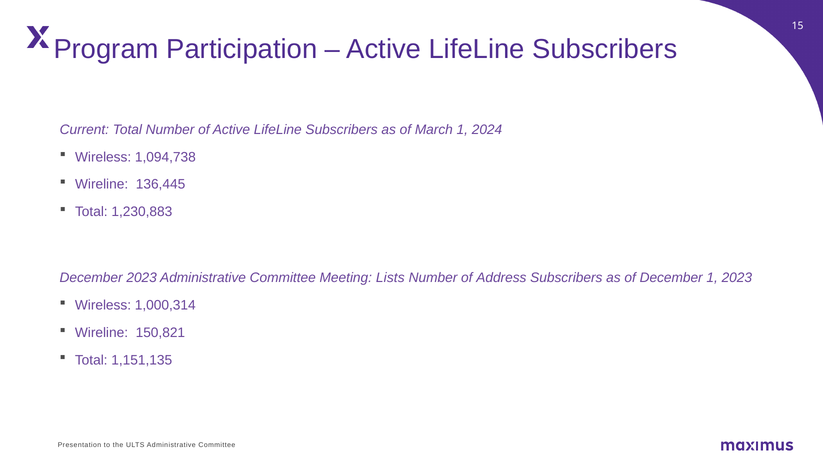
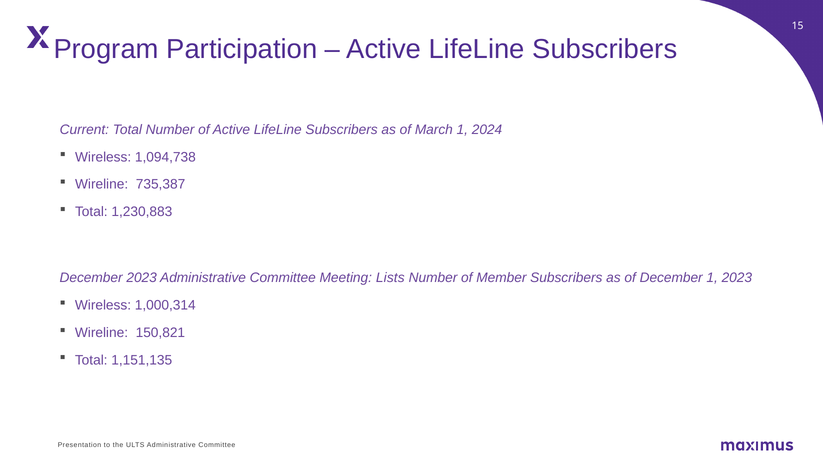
136,445: 136,445 -> 735,387
Address: Address -> Member
